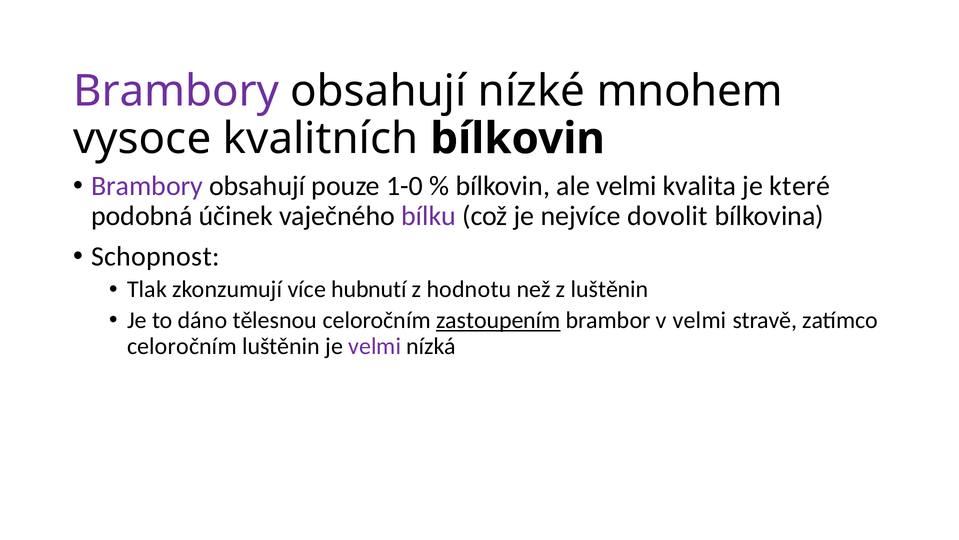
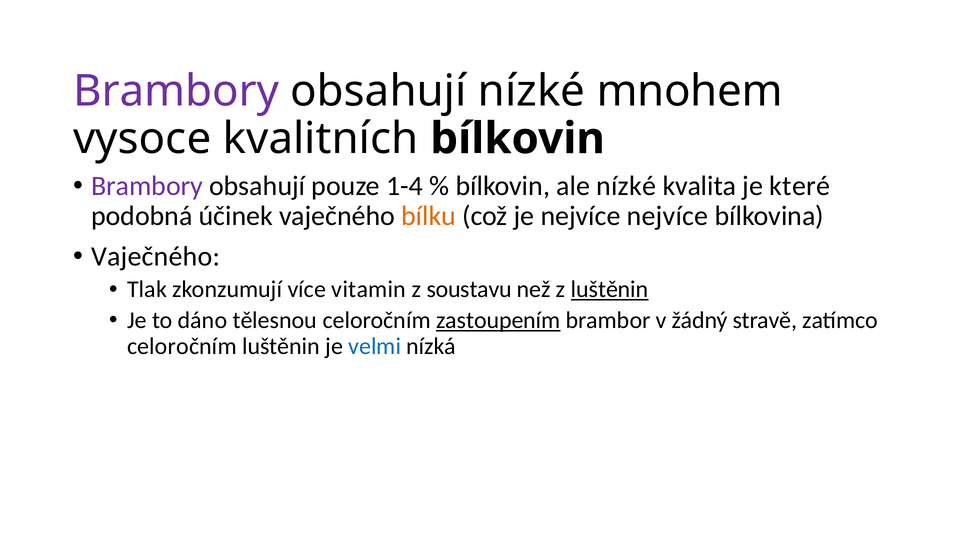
1-0: 1-0 -> 1-4
ale velmi: velmi -> nízké
bílku colour: purple -> orange
nejvíce dovolit: dovolit -> nejvíce
Schopnost at (156, 256): Schopnost -> Vaječného
hubnutí: hubnutí -> vitamin
hodnotu: hodnotu -> soustavu
luštěnin at (610, 289) underline: none -> present
v velmi: velmi -> žádný
velmi at (375, 346) colour: purple -> blue
